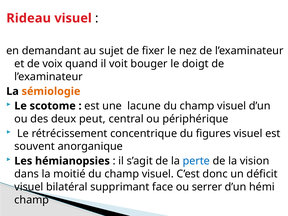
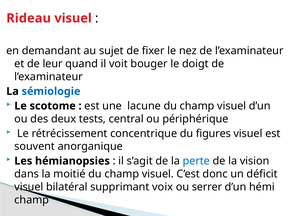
voix: voix -> leur
sémiologie colour: orange -> blue
peut: peut -> tests
face: face -> voix
